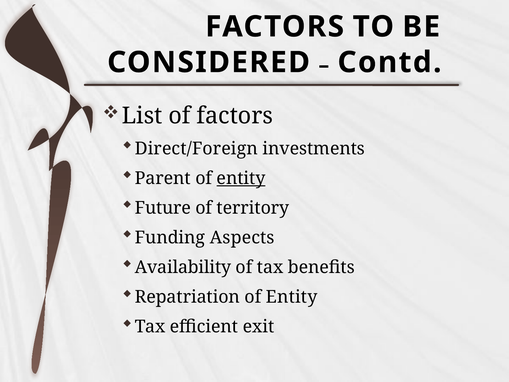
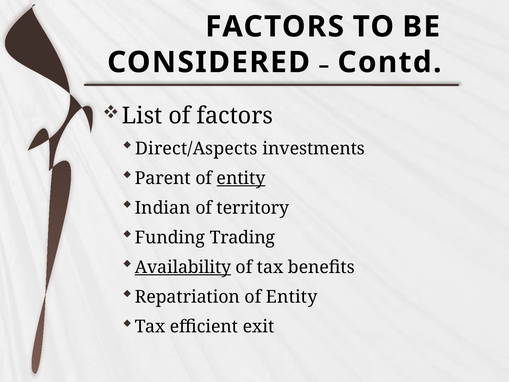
Direct/Foreign: Direct/Foreign -> Direct/Aspects
Future: Future -> Indian
Aspects: Aspects -> Trading
Availability underline: none -> present
